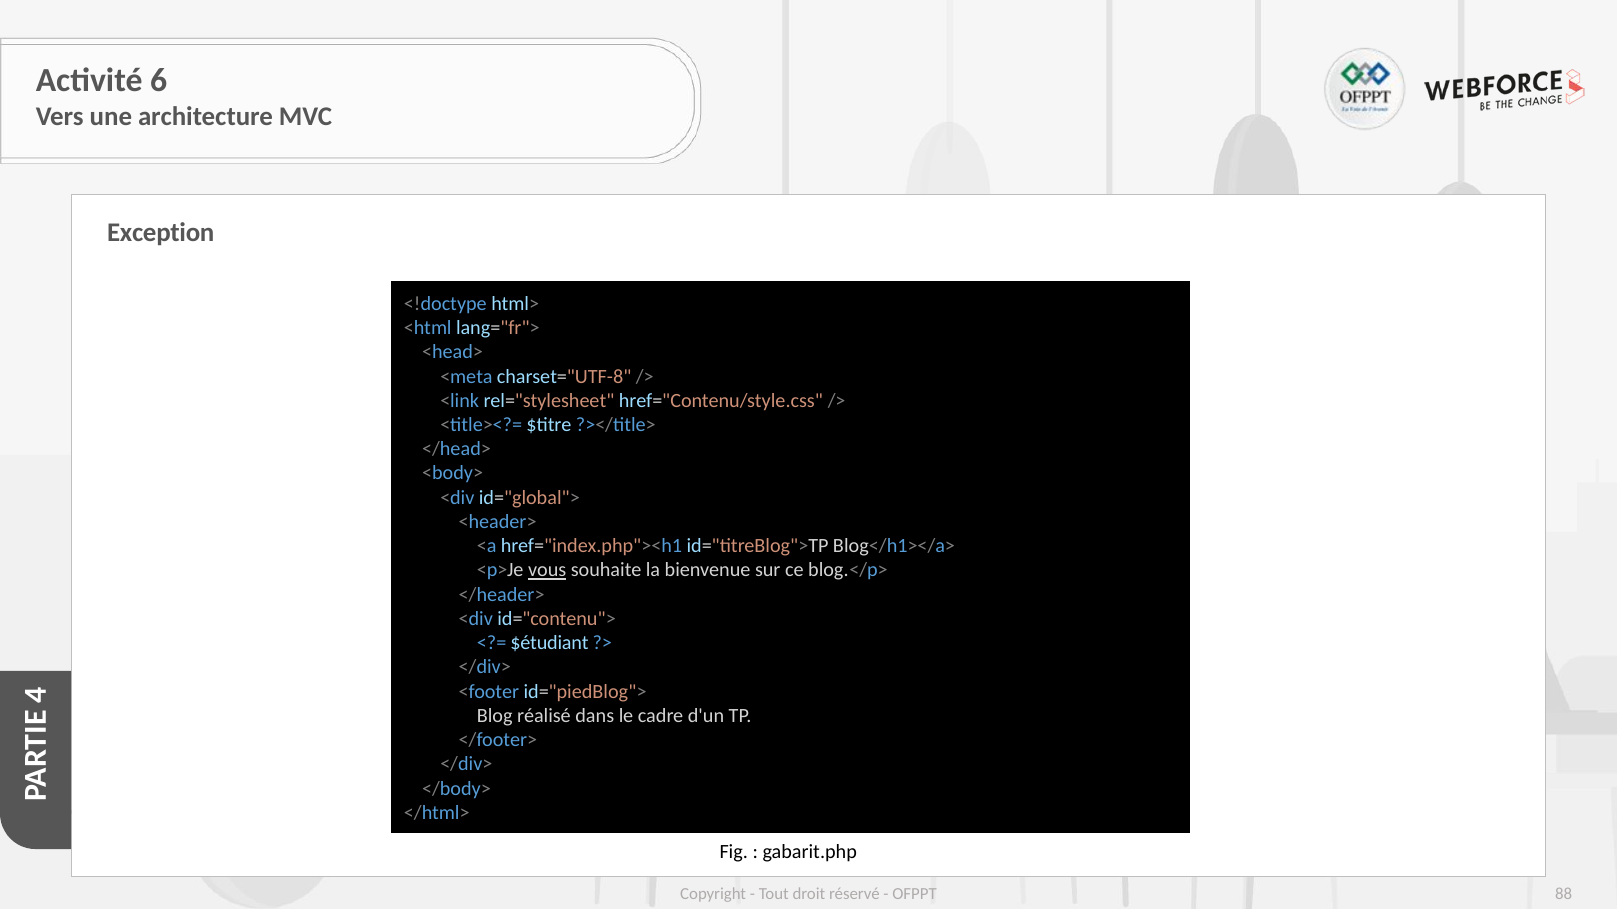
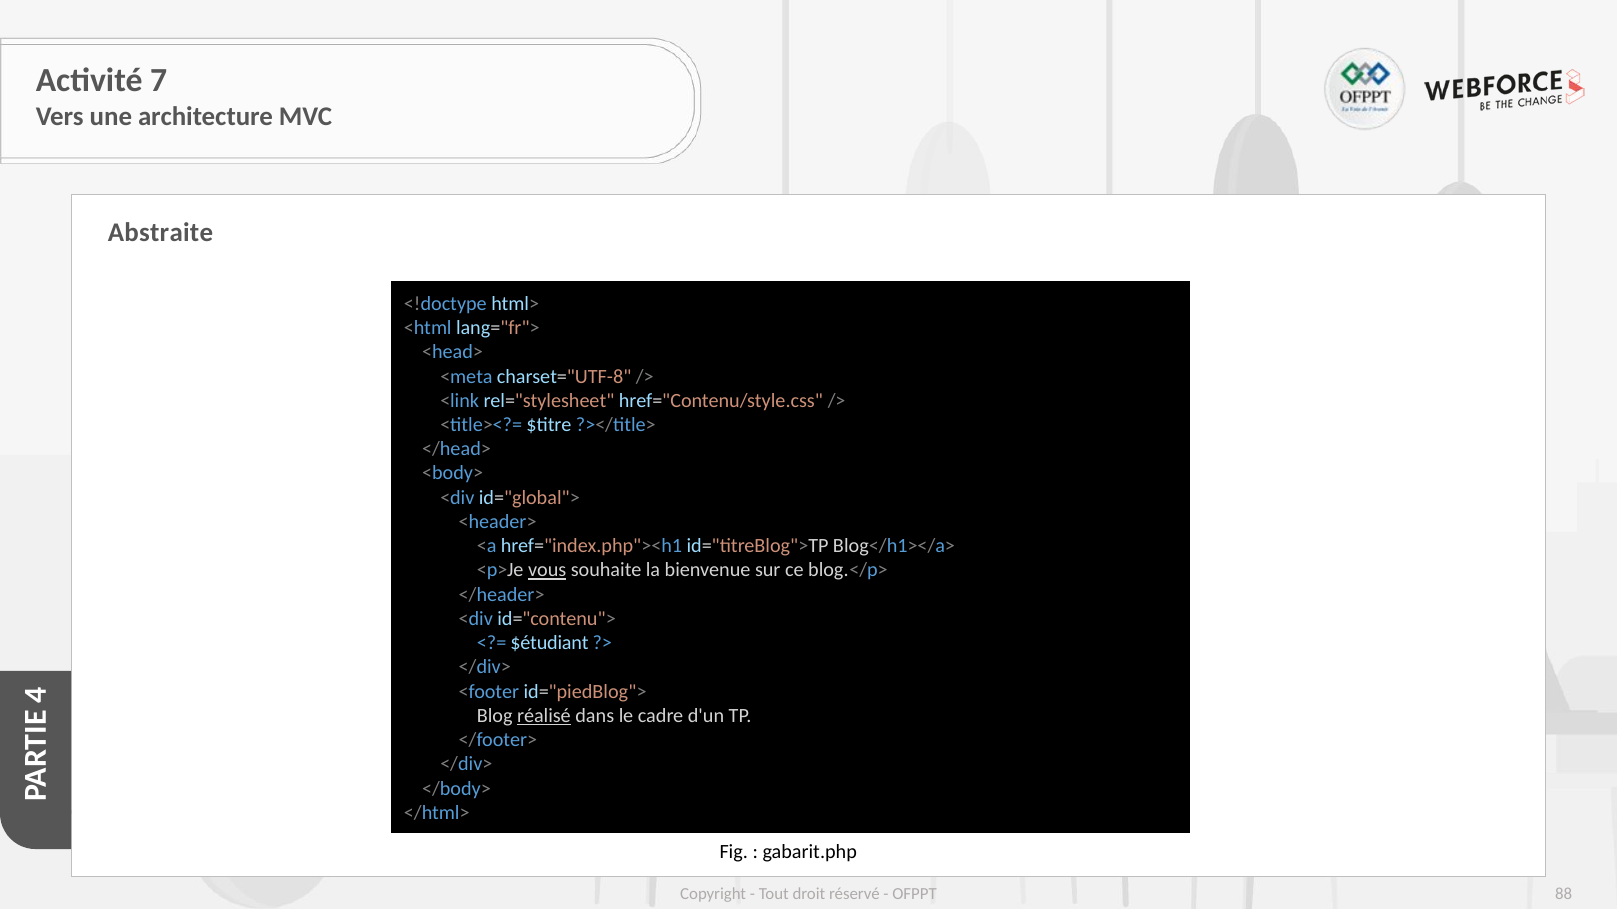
6: 6 -> 7
Exception: Exception -> Abstraite
réalisé underline: none -> present
